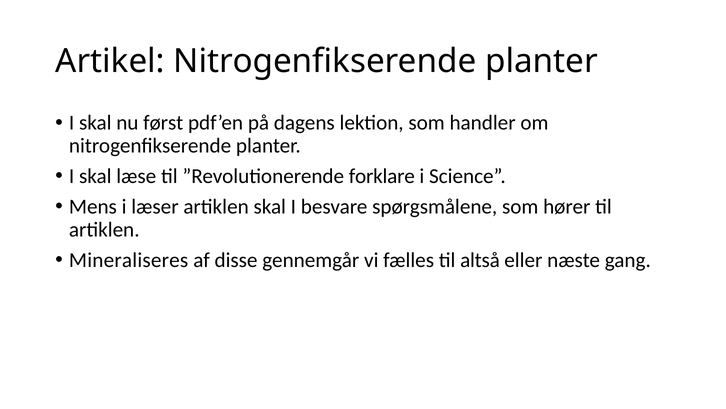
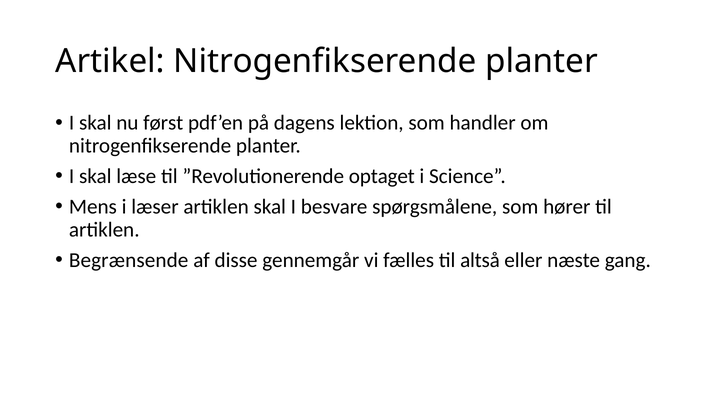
forklare: forklare -> optaget
Mineraliseres: Mineraliseres -> Begrænsende
